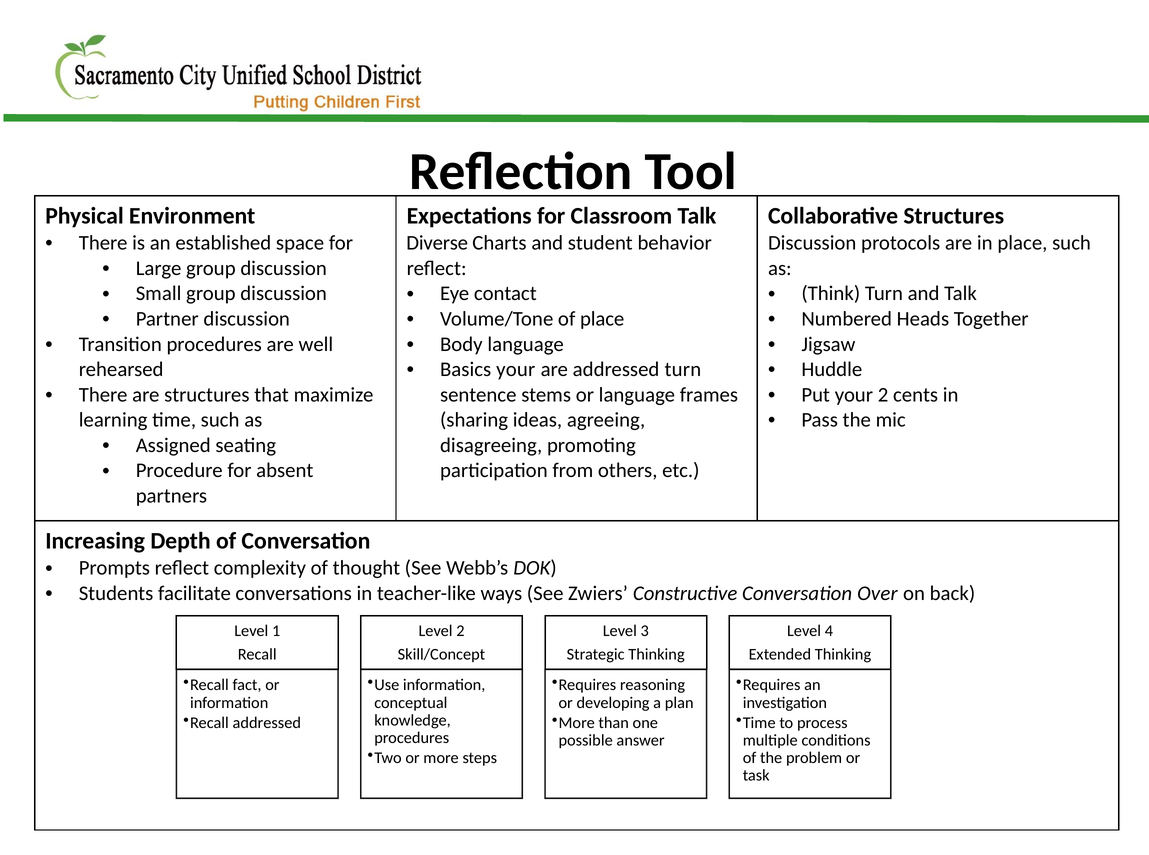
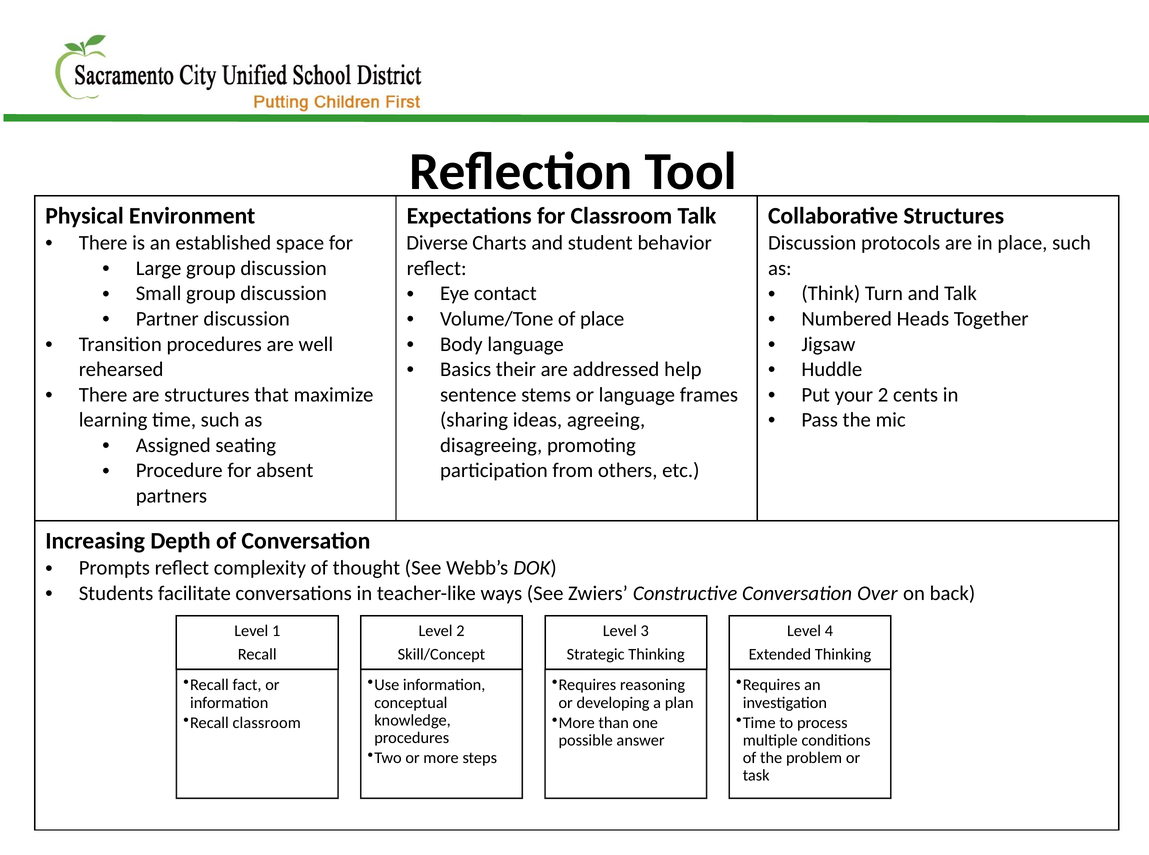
Basics your: your -> their
addressed turn: turn -> help
addressed at (267, 723): addressed -> classroom
